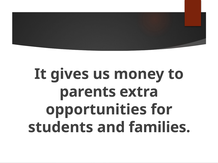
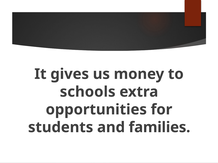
parents: parents -> schools
